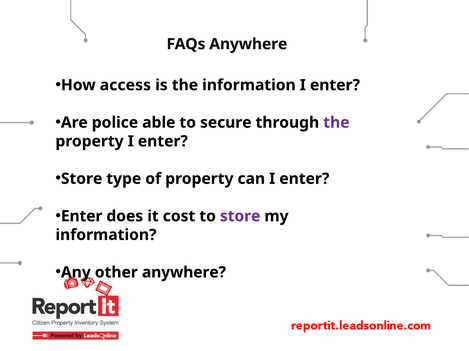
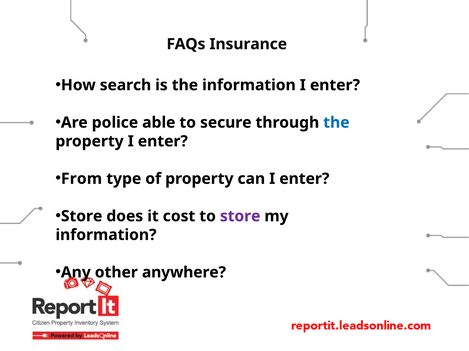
FAQs Anywhere: Anywhere -> Insurance
access: access -> search
the at (336, 123) colour: purple -> blue
Store at (82, 179): Store -> From
Enter at (82, 217): Enter -> Store
